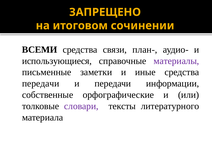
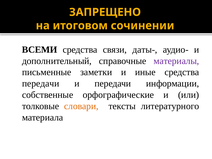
план-: план- -> даты-
использующиеся: использующиеся -> дополнительный
словари colour: purple -> orange
